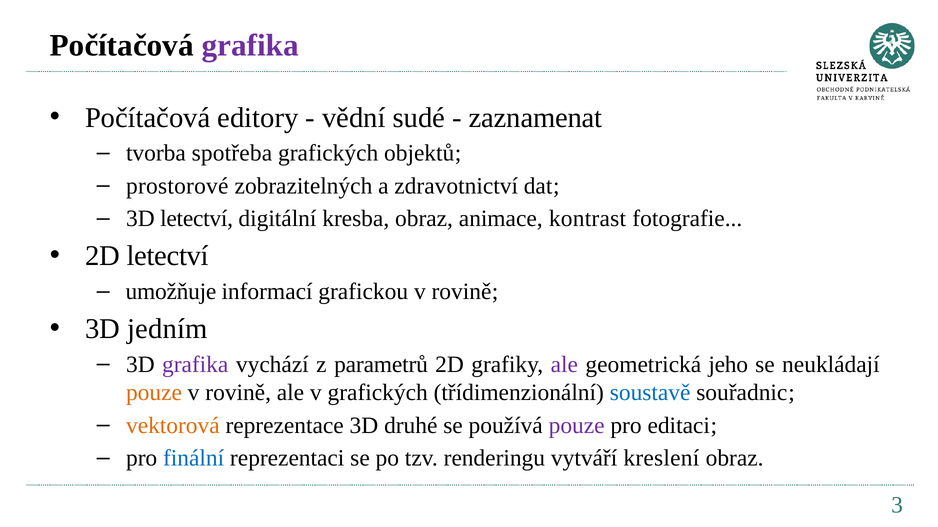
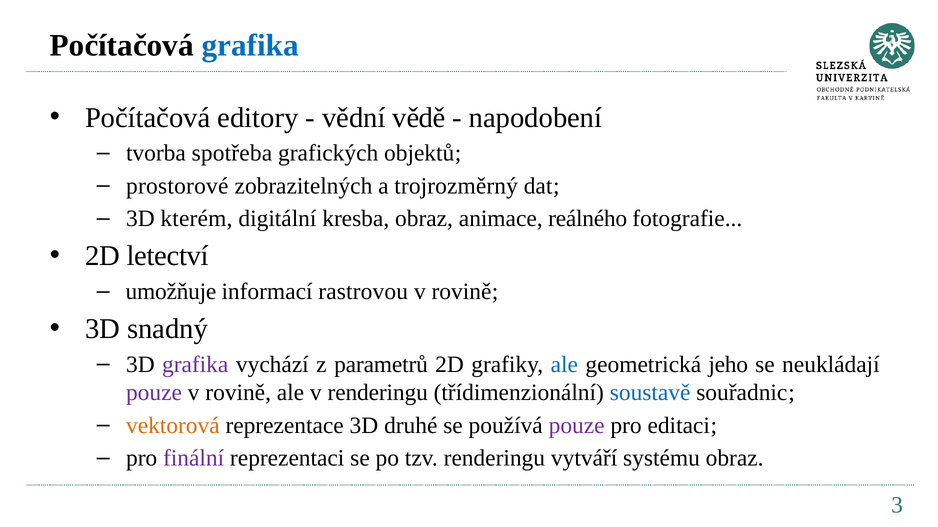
grafika at (250, 46) colour: purple -> blue
sudé: sudé -> vědě
zaznamenat: zaznamenat -> napodobení
zdravotnictví: zdravotnictví -> trojrozměrný
3D letectví: letectví -> kterém
kontrast: kontrast -> reálného
grafickou: grafickou -> rastrovou
jedním: jedním -> snadný
ale at (564, 365) colour: purple -> blue
pouze at (154, 393) colour: orange -> purple
v grafických: grafických -> renderingu
finální colour: blue -> purple
kreslení: kreslení -> systému
